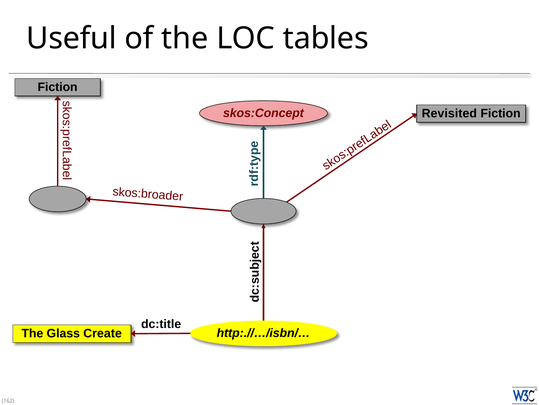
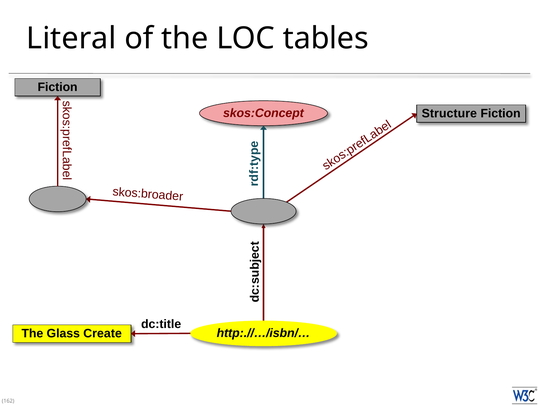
Useful: Useful -> Literal
Revisited: Revisited -> Structure
